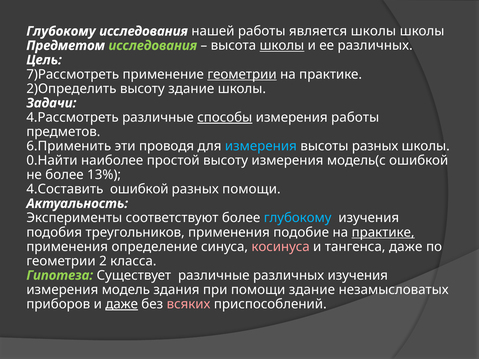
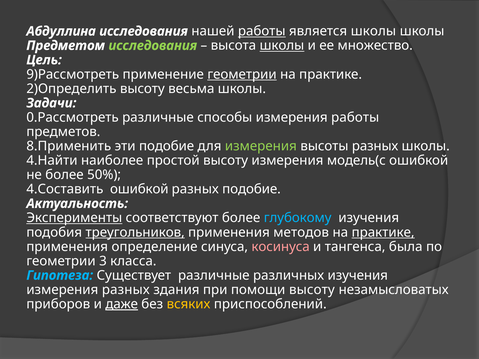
Глубокому at (61, 31): Глубокому -> Абдуллина
работы at (262, 31) underline: none -> present
ее различных: различных -> множество
7)Рассмотреть: 7)Рассмотреть -> 9)Рассмотреть
высоту здание: здание -> весьма
4.Рассмотреть: 4.Рассмотреть -> 0.Рассмотреть
способы underline: present -> none
6.Применить: 6.Применить -> 8.Применить
эти проводя: проводя -> подобие
измерения at (261, 146) colour: light blue -> light green
0.Найти: 0.Найти -> 4.Найти
13%: 13% -> 50%
разных помощи: помощи -> подобие
Эксперименты underline: none -> present
треугольников underline: none -> present
подобие: подобие -> методов
тангенса даже: даже -> была
2: 2 -> 3
Гипотеза colour: light green -> light blue
измерения модель: модель -> разных
помощи здание: здание -> высоту
всяких colour: pink -> yellow
